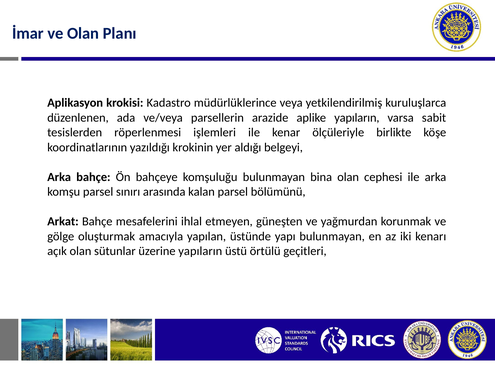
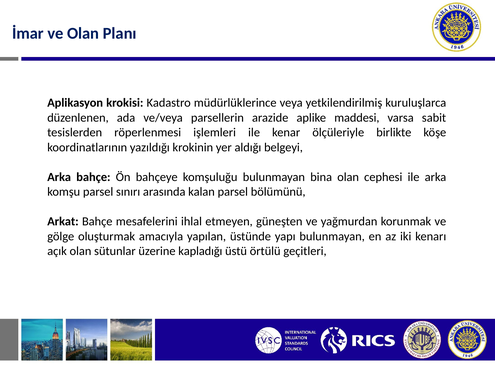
aplike yapıların: yapıların -> maddesi
üzerine yapıların: yapıların -> kapladığı
